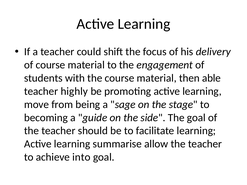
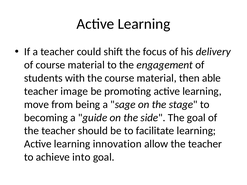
highly: highly -> image
summarise: summarise -> innovation
